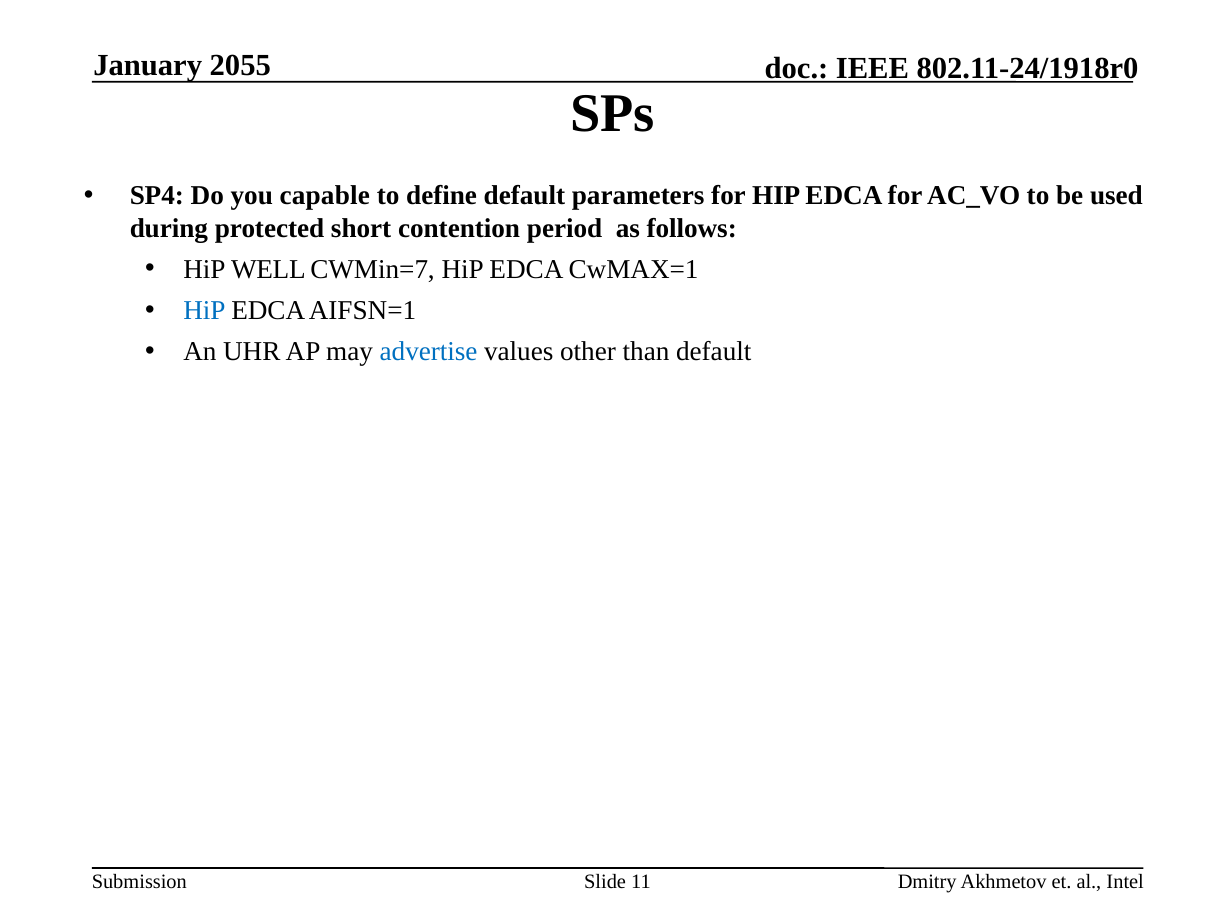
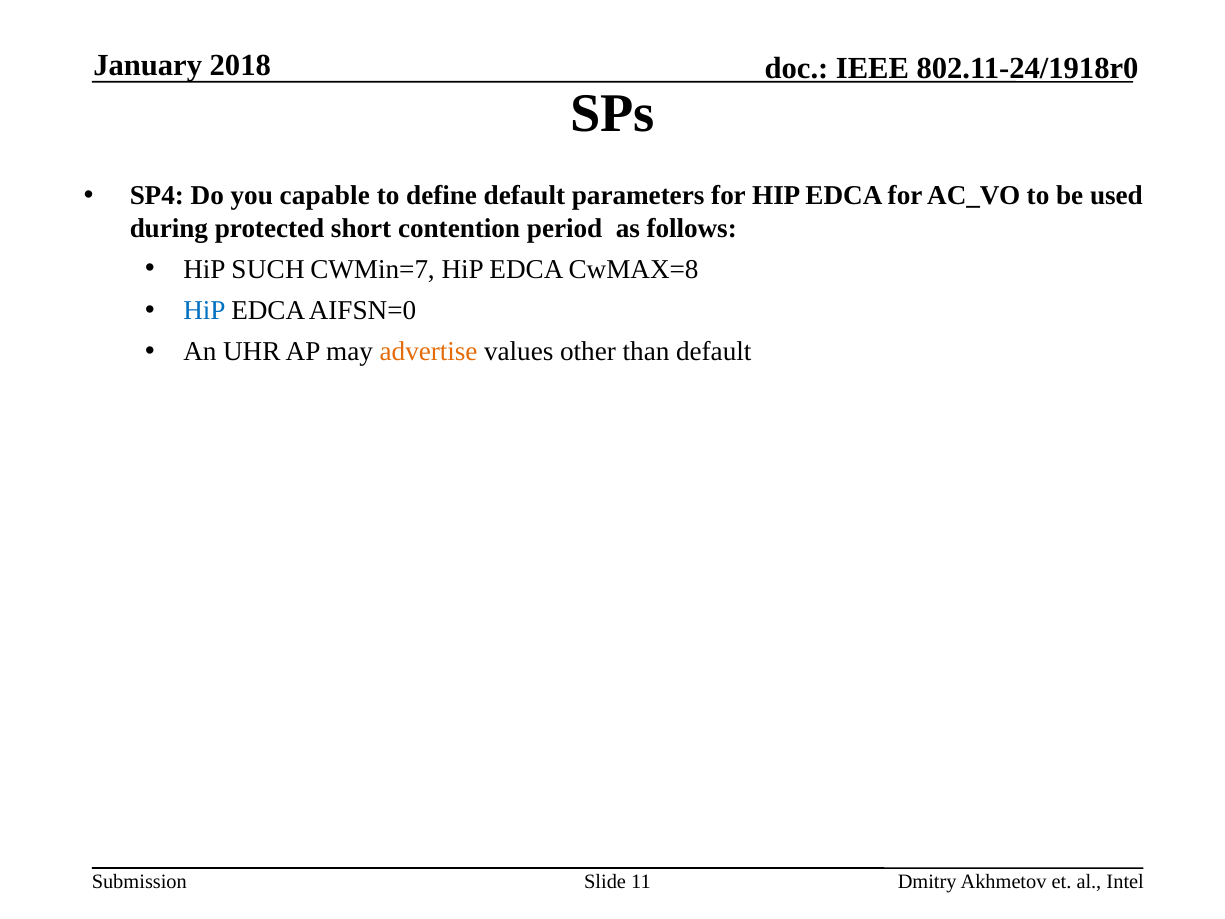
2055: 2055 -> 2018
WELL: WELL -> SUCH
CwMAX=1: CwMAX=1 -> CwMAX=8
AIFSN=1: AIFSN=1 -> AIFSN=0
advertise colour: blue -> orange
